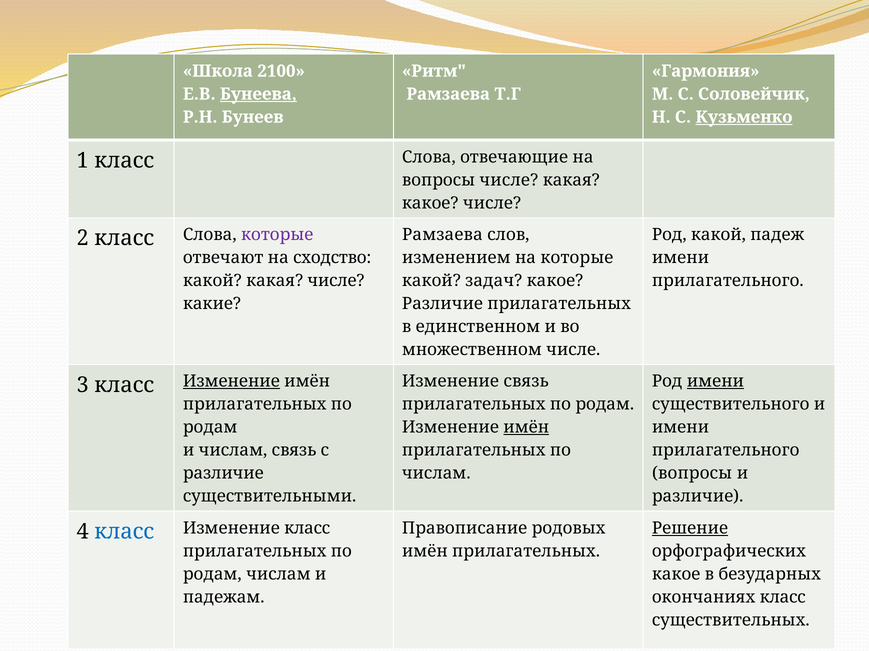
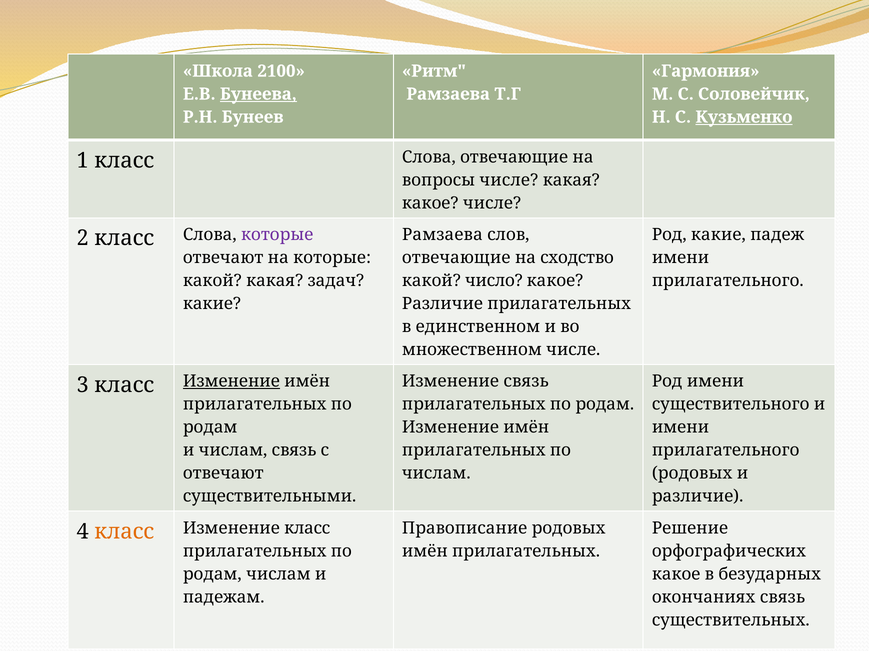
Род какой: какой -> какие
на сходство: сходство -> которые
изменением at (456, 258): изменением -> отвечающие
на которые: которые -> сходство
какая числе: числе -> задач
задач: задач -> число
имени at (715, 382) underline: present -> none
имён at (526, 428) underline: present -> none
различие at (223, 474): различие -> отвечают
вопросы at (692, 474): вопросы -> родовых
Решение underline: present -> none
класс at (124, 532) colour: blue -> orange
окончаниях класс: класс -> связь
